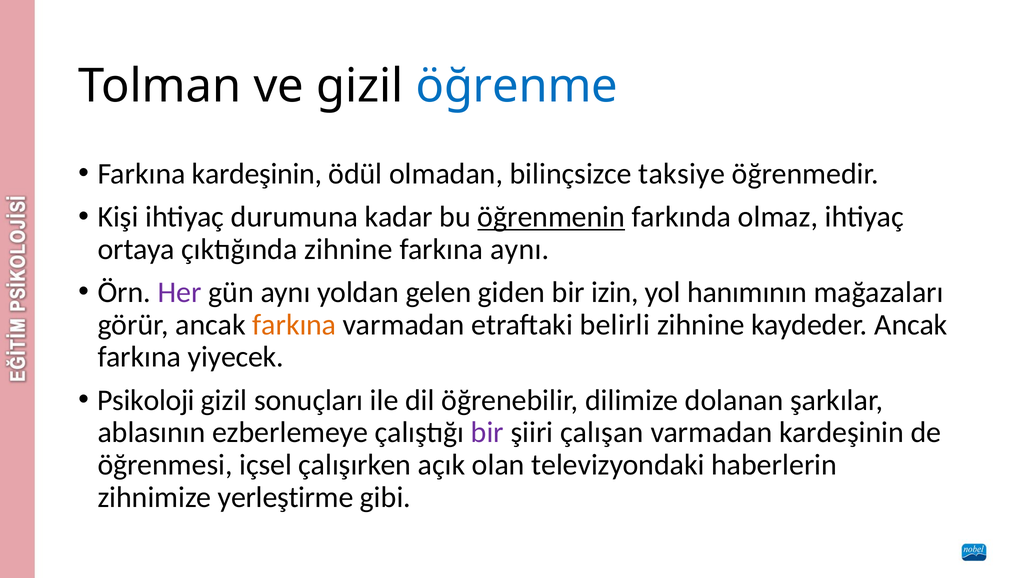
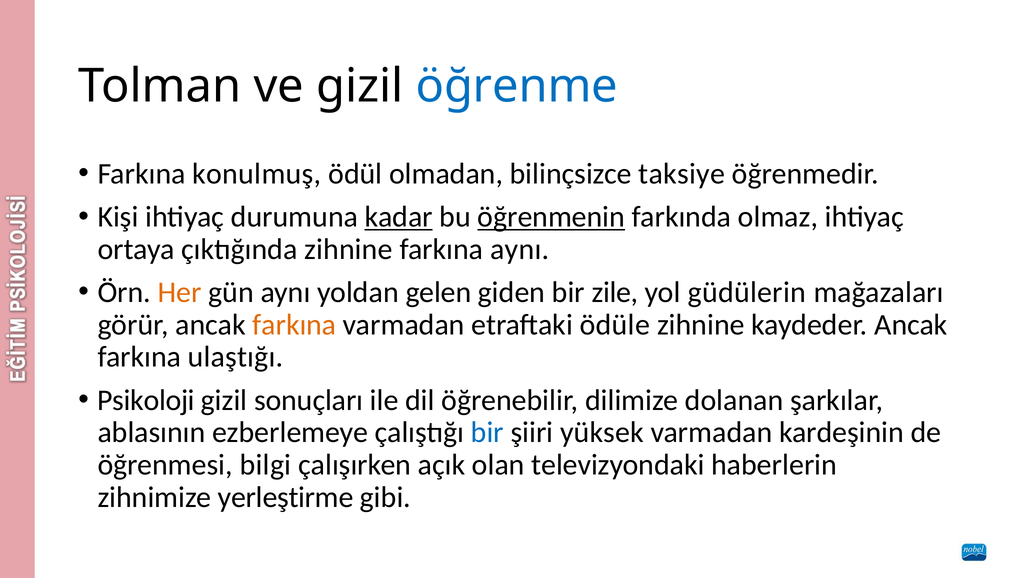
Farkına kardeşinin: kardeşinin -> konulmuş
kadar underline: none -> present
Her colour: purple -> orange
izin: izin -> zile
hanımının: hanımının -> güdülerin
belirli: belirli -> ödüle
yiyecek: yiyecek -> ulaştığı
bir at (487, 432) colour: purple -> blue
çalışan: çalışan -> yüksek
içsel: içsel -> bilgi
